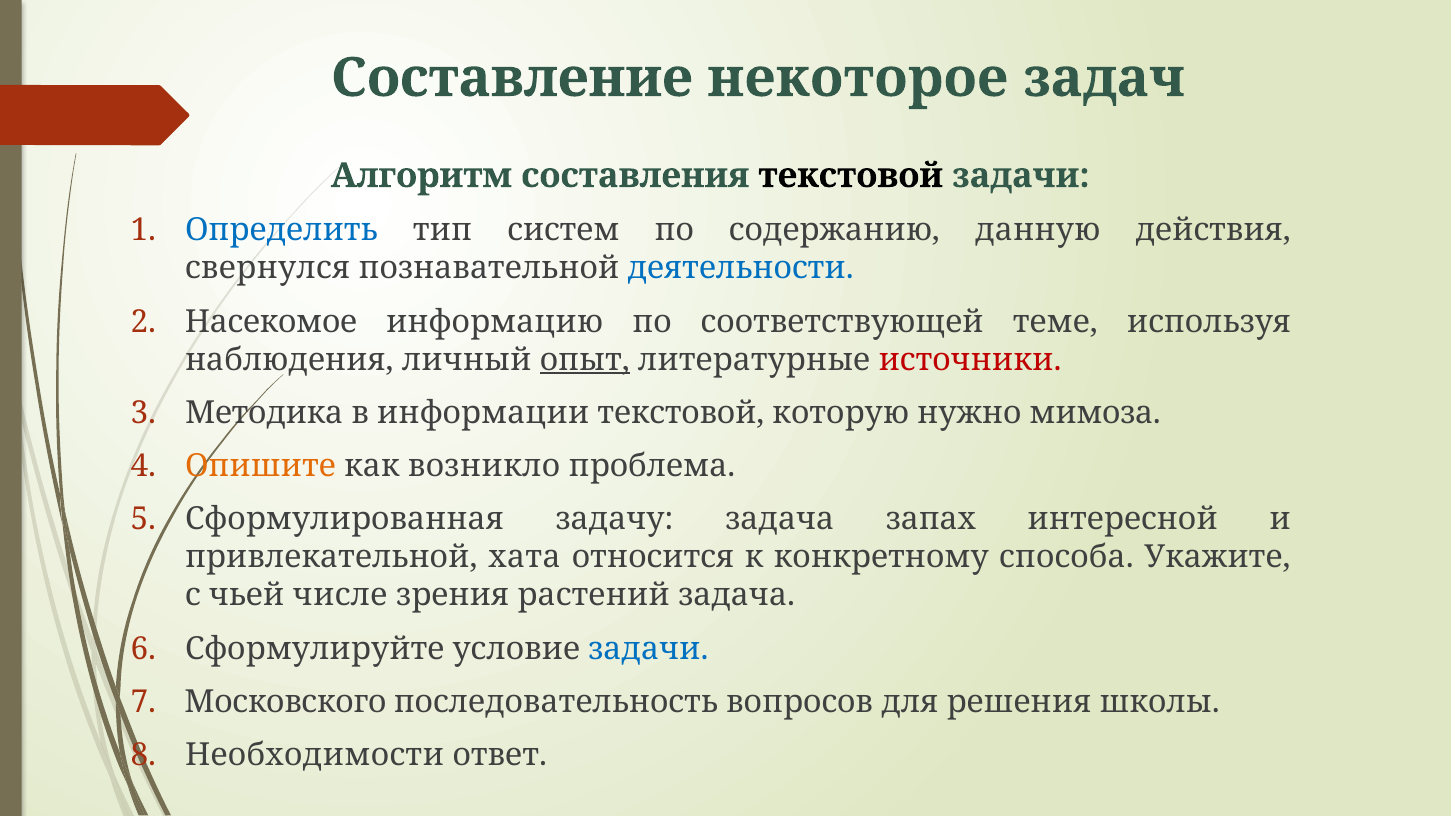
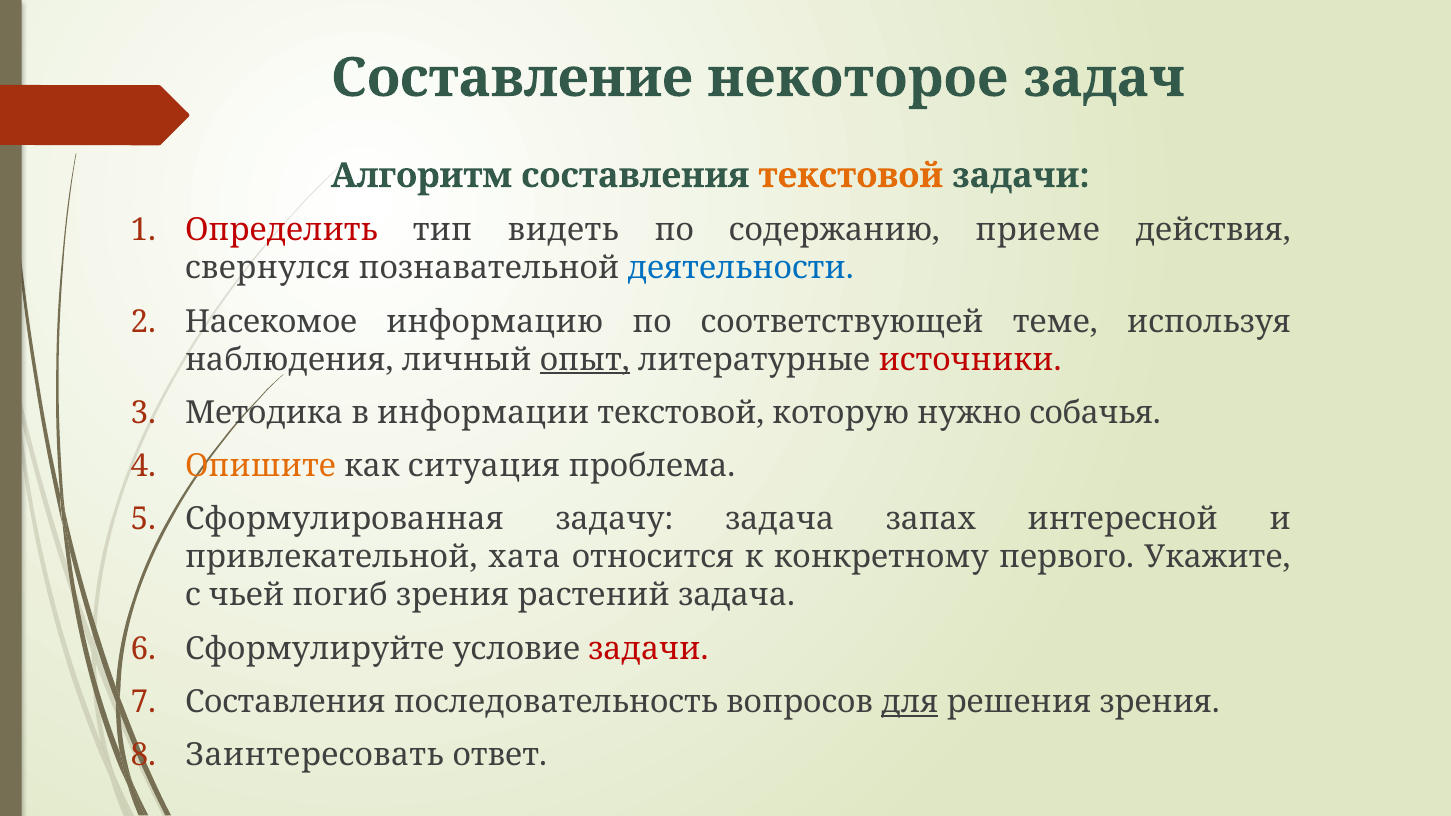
текстовой at (851, 176) colour: black -> orange
Определить colour: blue -> red
систем: систем -> видеть
данную: данную -> приеме
мимоза: мимоза -> собачья
возникло: возникло -> ситуация
способа: способа -> первого
числе: числе -> погиб
задачи at (648, 649) colour: blue -> red
Московского at (285, 702): Московского -> Составления
для underline: none -> present
решения школы: школы -> зрения
Необходимости: Необходимости -> Заинтересовать
